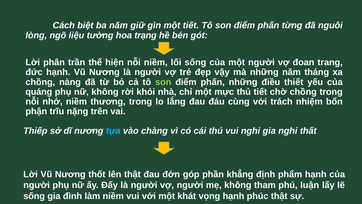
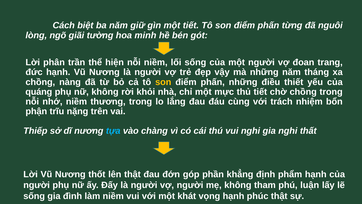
liệu: liệu -> giãi
trạng: trạng -> minh
son at (163, 82) colour: light green -> yellow
